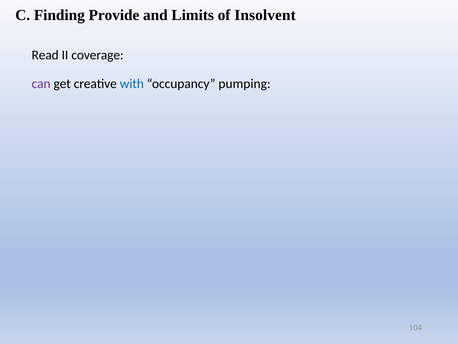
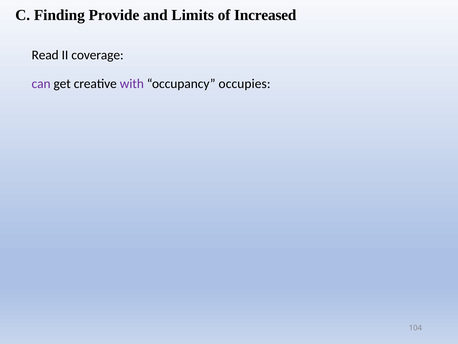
Insolvent: Insolvent -> Increased
with colour: blue -> purple
pumping: pumping -> occupies
